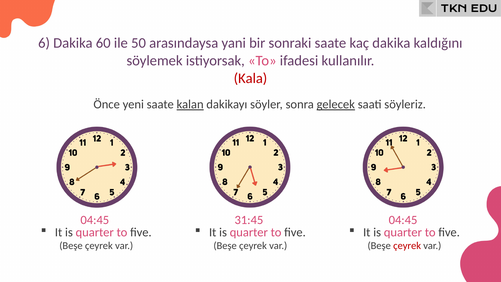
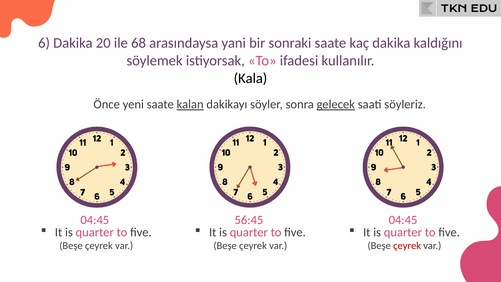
60: 60 -> 20
50: 50 -> 68
Kala colour: red -> black
31:45: 31:45 -> 56:45
